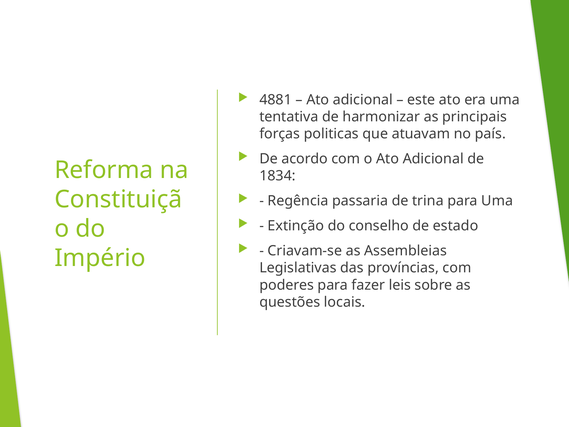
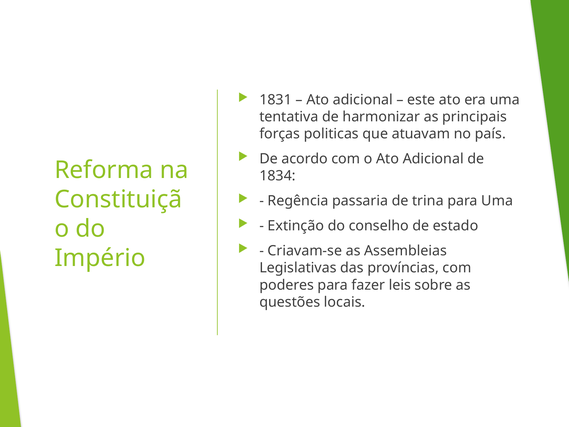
4881: 4881 -> 1831
